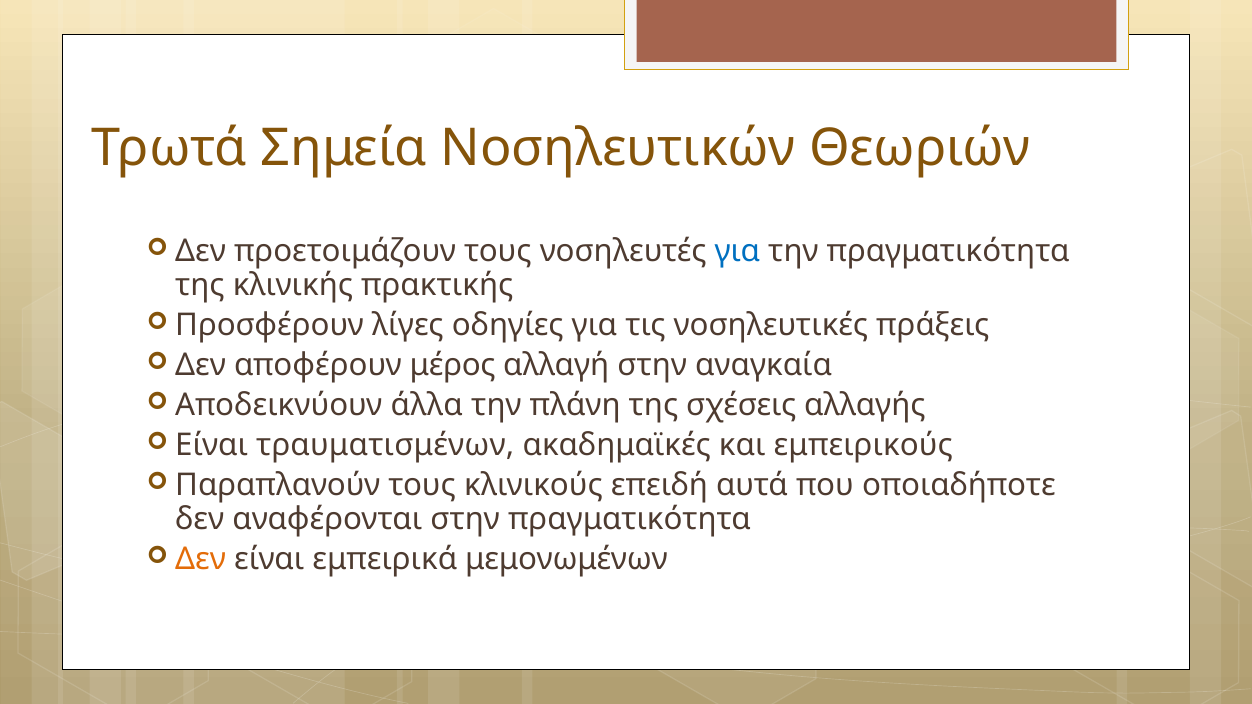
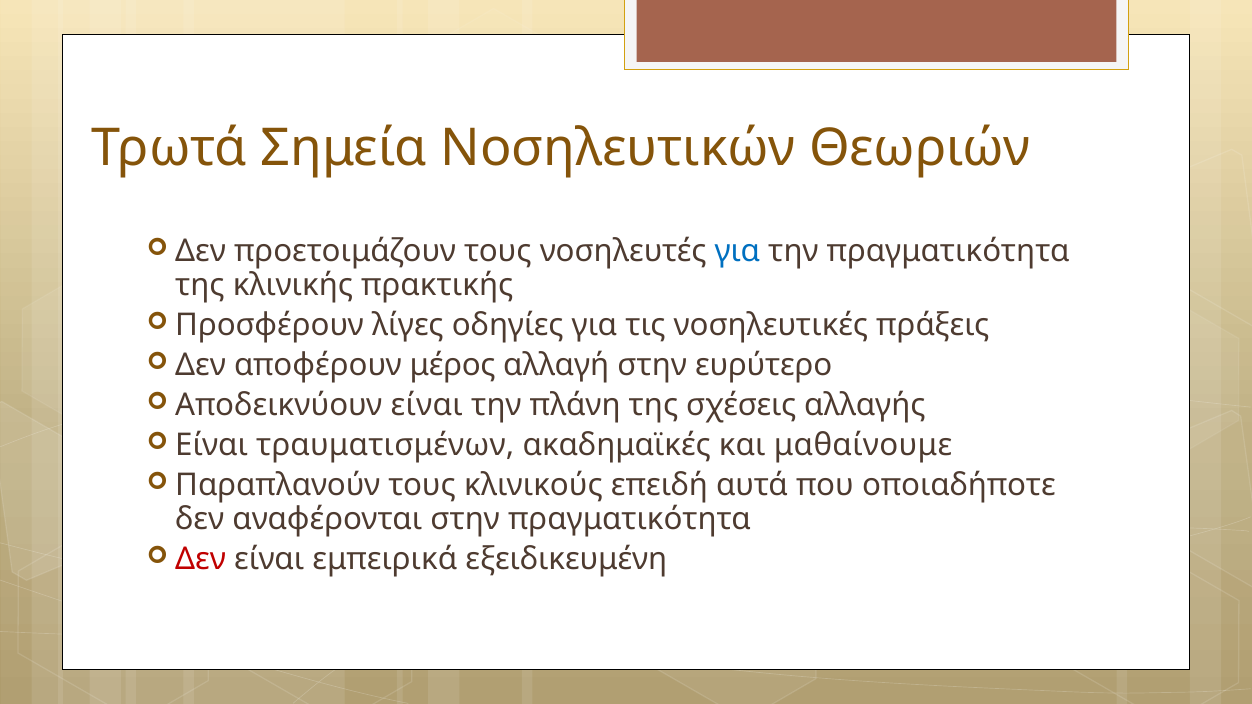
αναγκαία: αναγκαία -> ευρύτερο
Αποδεικνύουν άλλα: άλλα -> είναι
εμπειρικούς: εμπειρικούς -> μαθαίνουμε
Δεν at (201, 559) colour: orange -> red
μεμονωμένων: μεμονωμένων -> εξειδικευμένη
